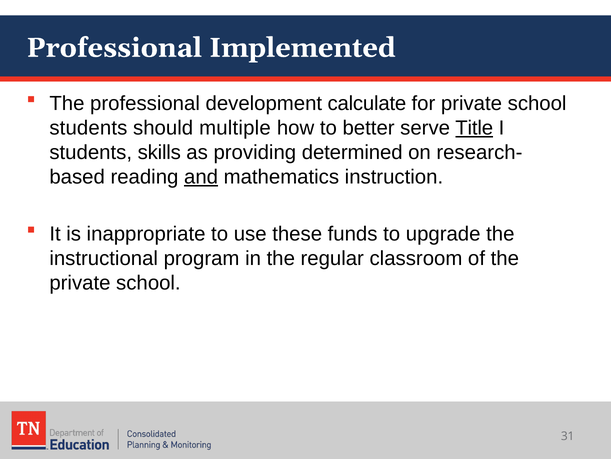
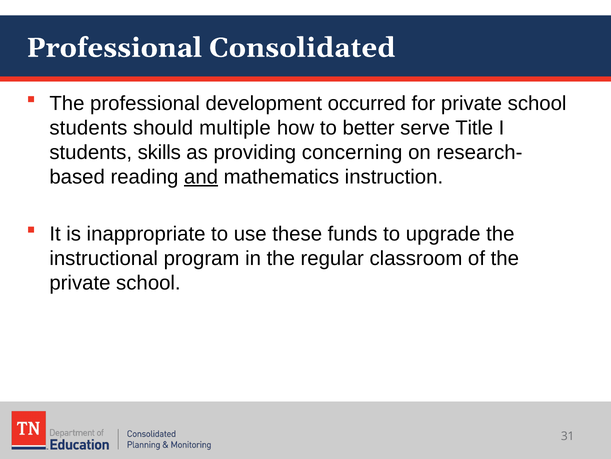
Implemented: Implemented -> Consolidated
calculate: calculate -> occurred
Title underline: present -> none
determined: determined -> concerning
